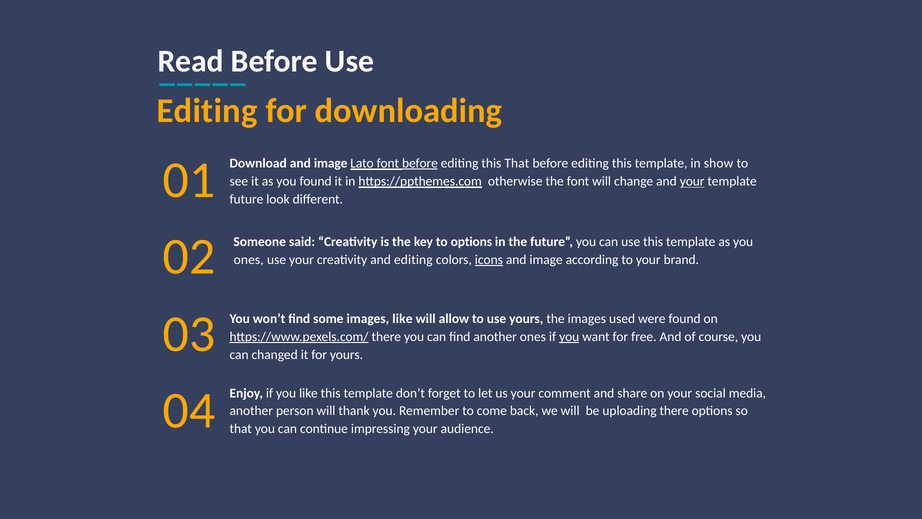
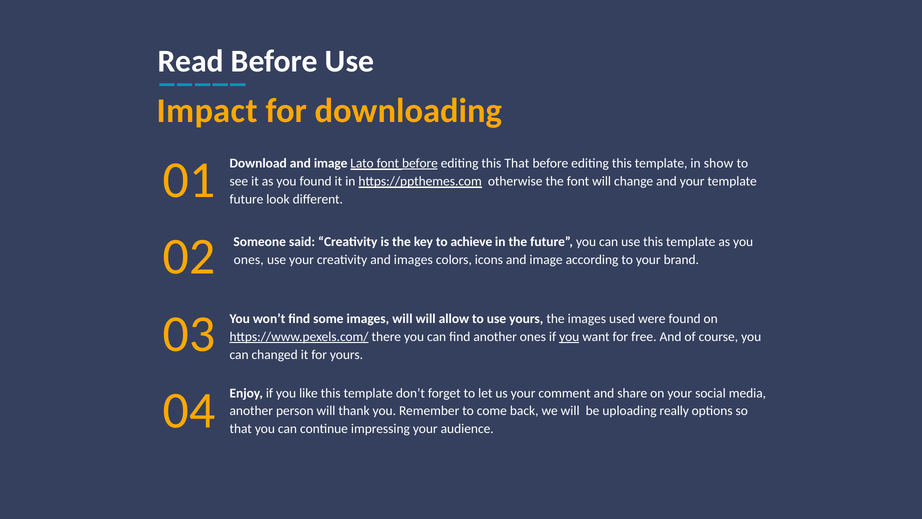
Editing at (207, 111): Editing -> Impact
your at (692, 181) underline: present -> none
to options: options -> achieve
and editing: editing -> images
icons underline: present -> none
images like: like -> will
uploading there: there -> really
